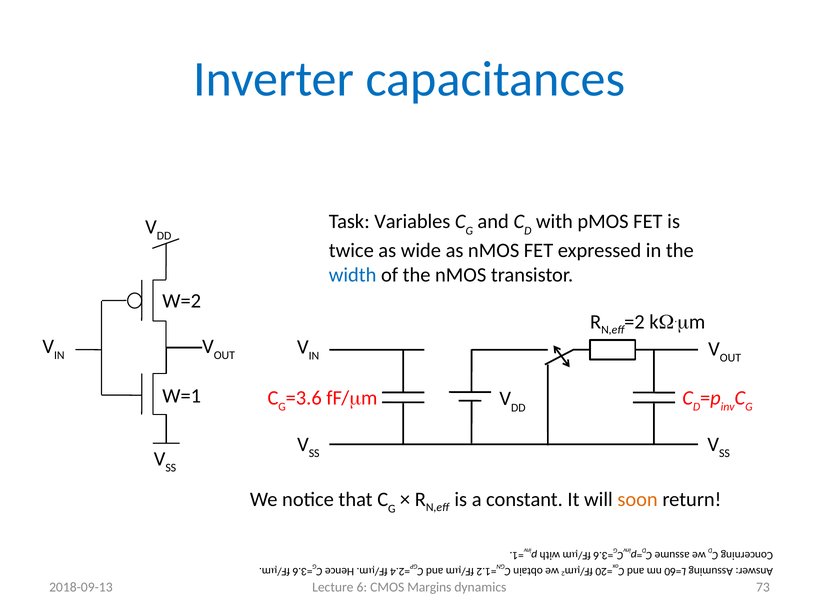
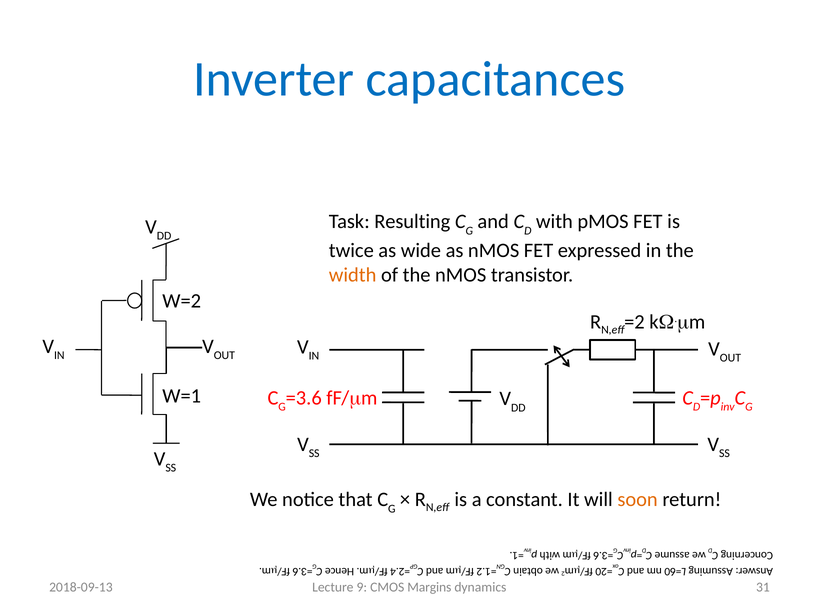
Variables: Variables -> Resulting
width colour: blue -> orange
Lecture 6: 6 -> 9
73: 73 -> 31
